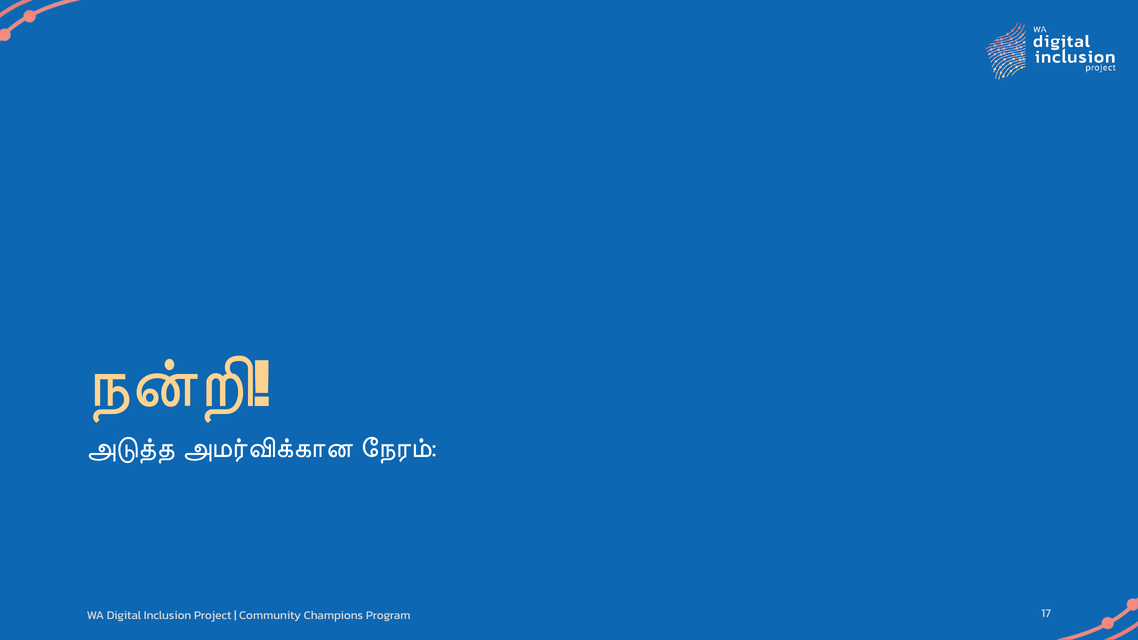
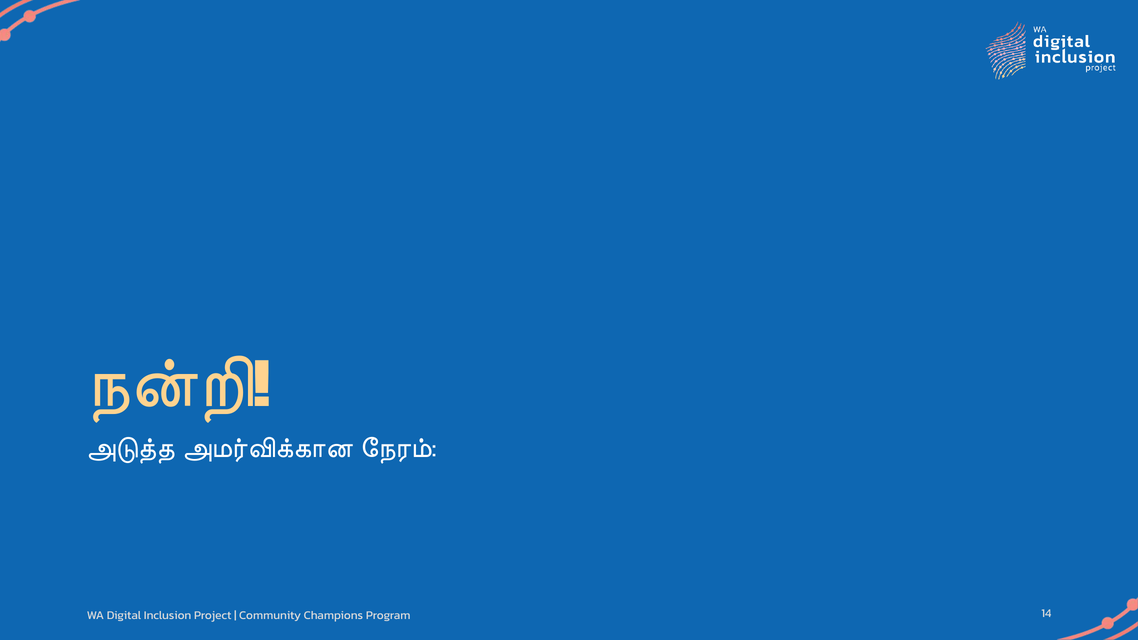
17: 17 -> 14
